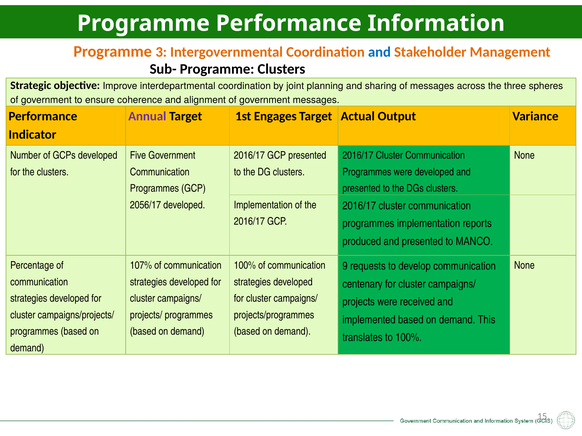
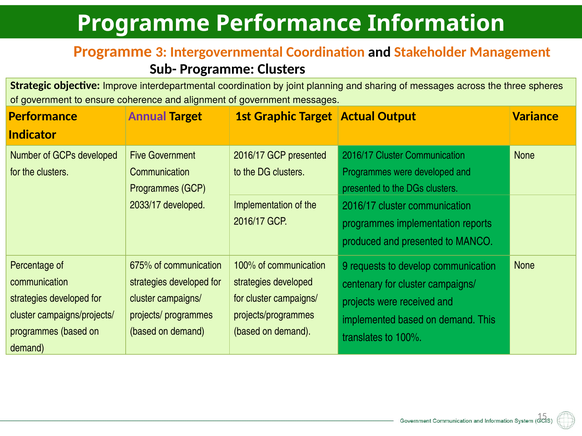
and at (379, 52) colour: blue -> black
Engages: Engages -> Graphic
2056/17: 2056/17 -> 2033/17
107%: 107% -> 675%
